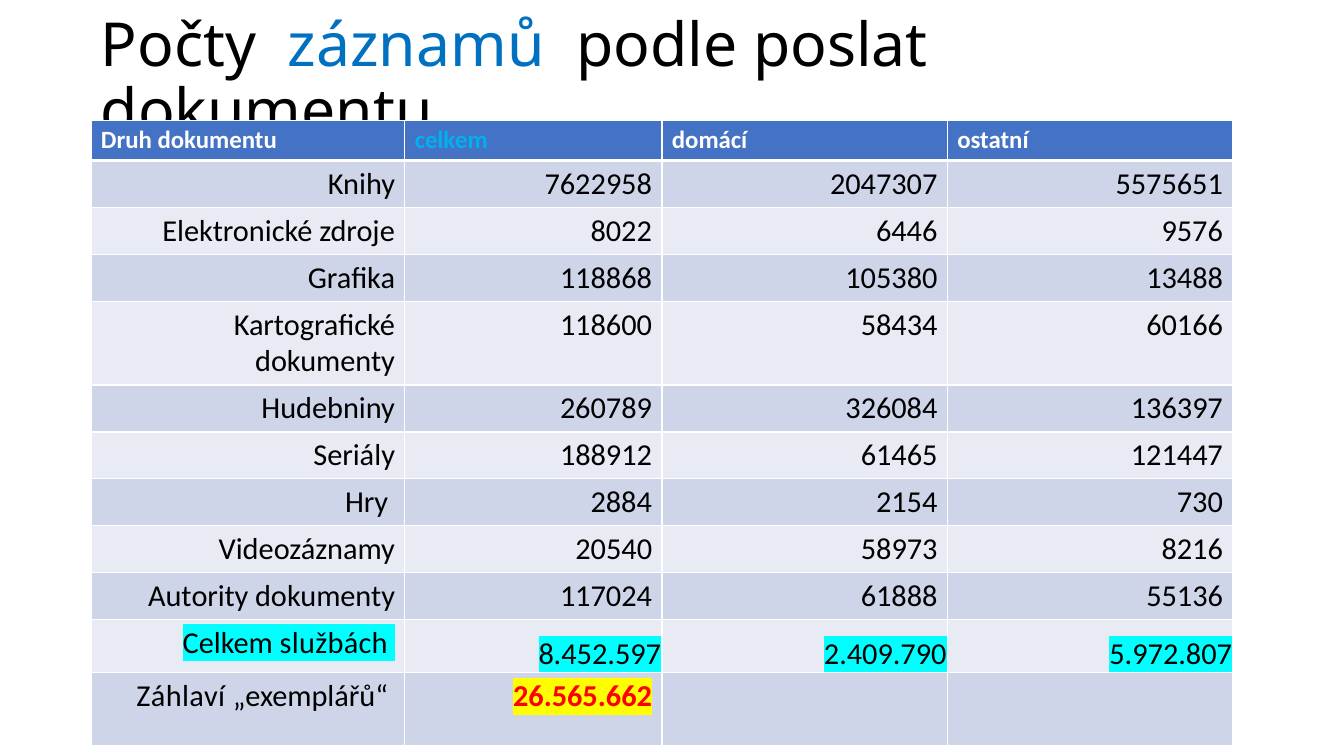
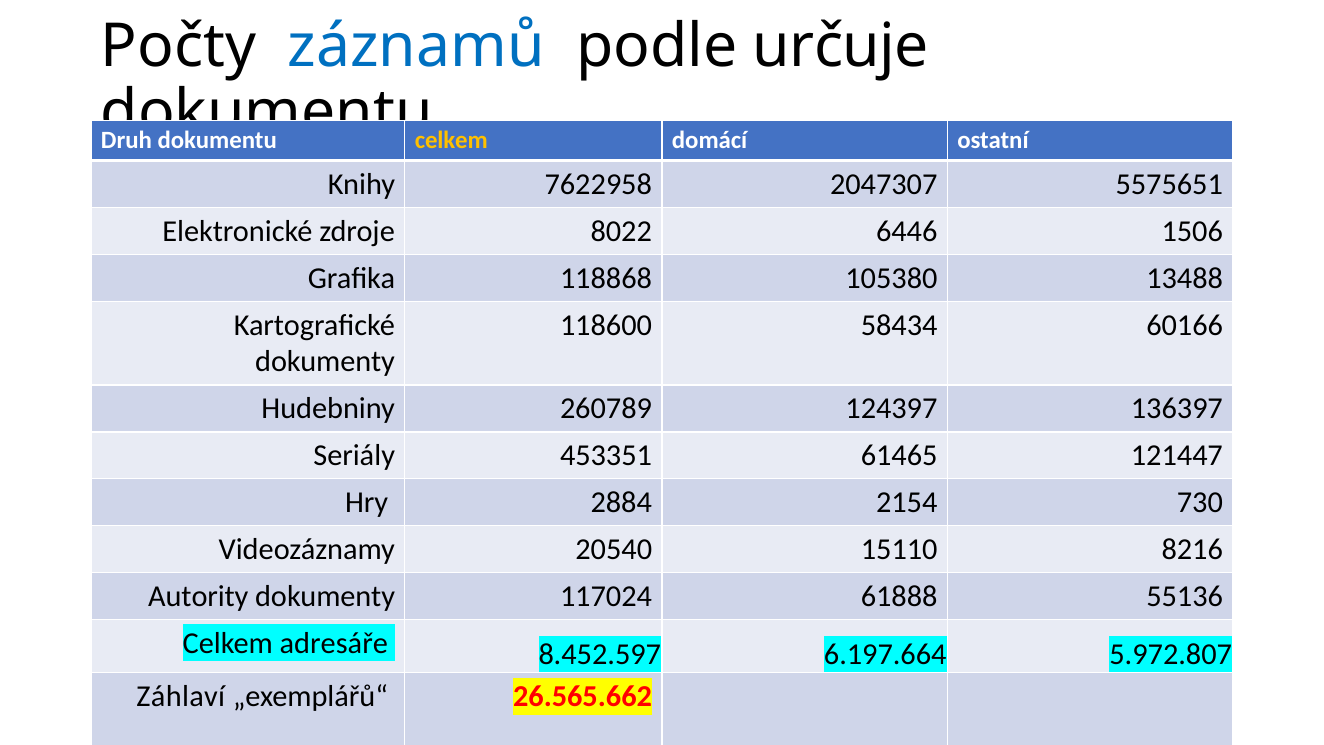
poslat: poslat -> určuje
celkem at (451, 141) colour: light blue -> yellow
9576: 9576 -> 1506
326084: 326084 -> 124397
188912: 188912 -> 453351
58973: 58973 -> 15110
službách: službách -> adresáře
2.409.790: 2.409.790 -> 6.197.664
